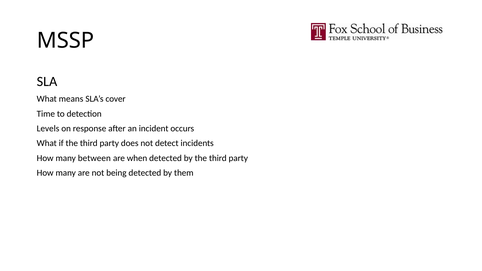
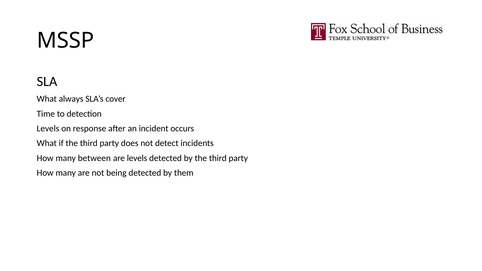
means: means -> always
are when: when -> levels
